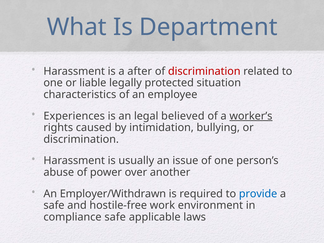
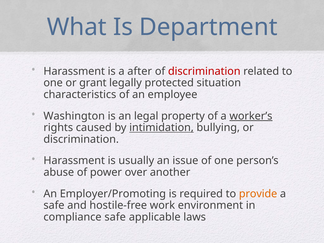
liable: liable -> grant
Experiences: Experiences -> Washington
believed: believed -> property
intimidation underline: none -> present
Employer/Withdrawn: Employer/Withdrawn -> Employer/Promoting
provide colour: blue -> orange
